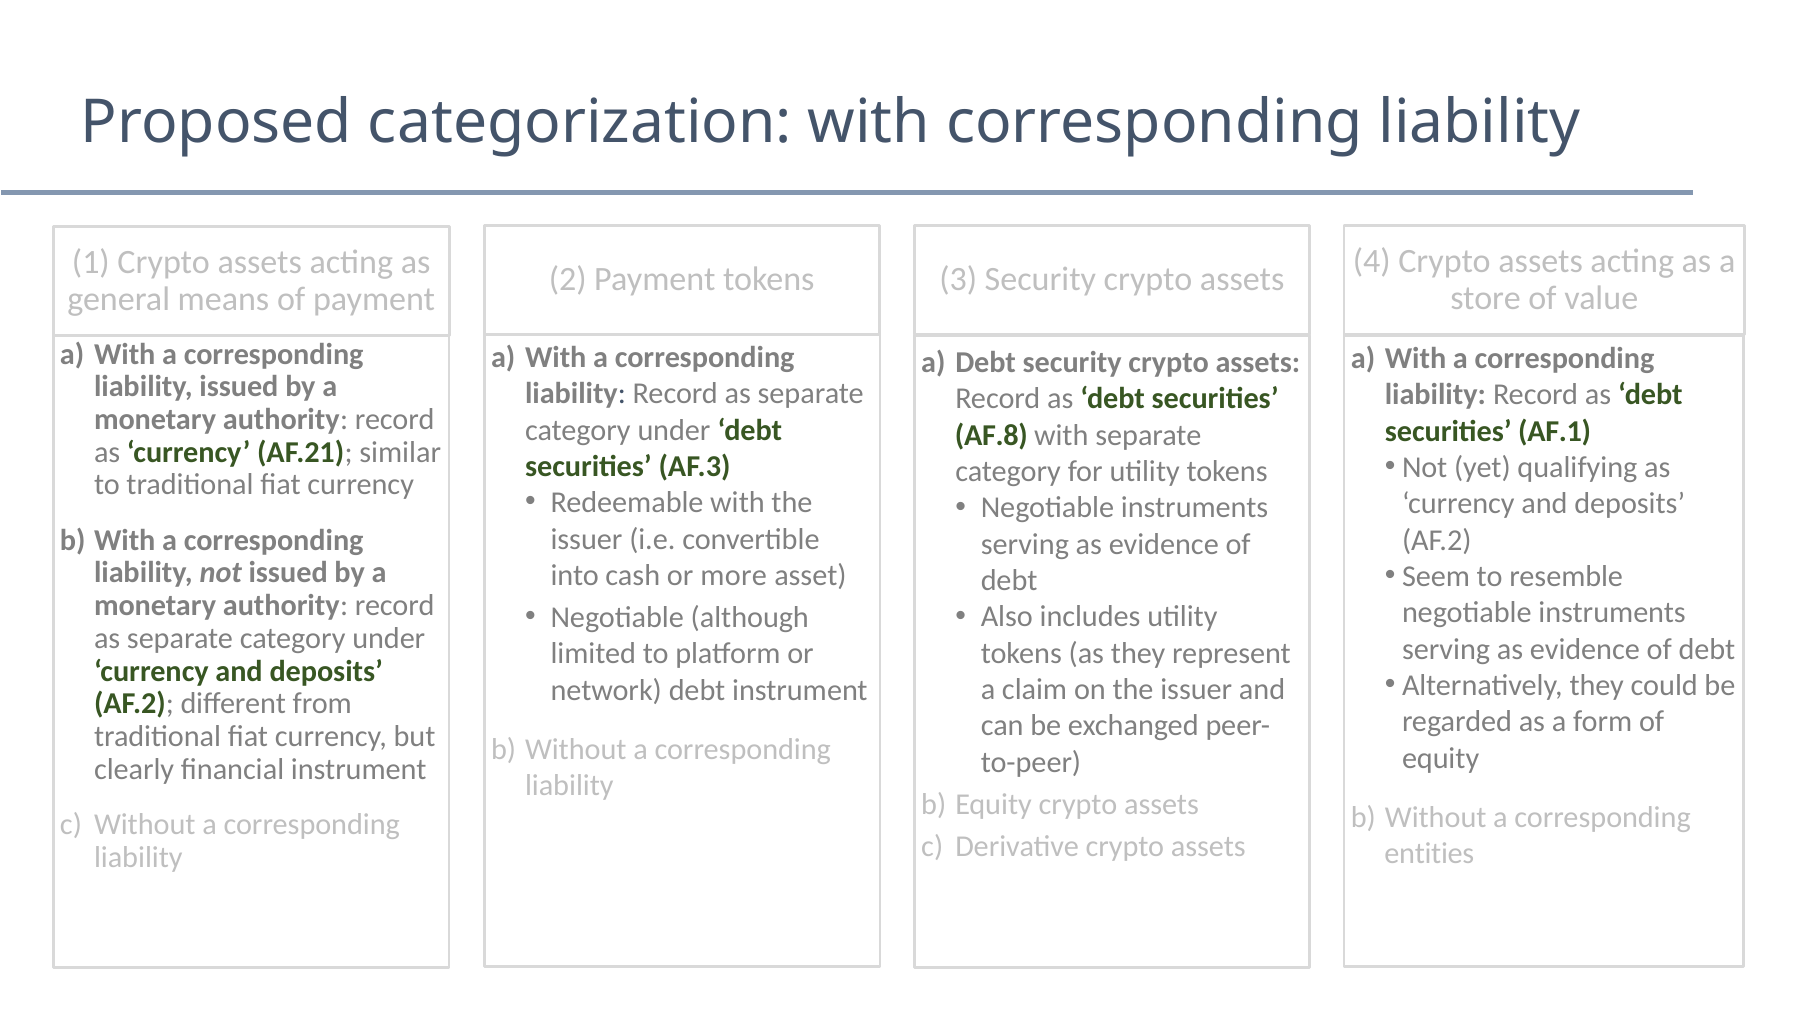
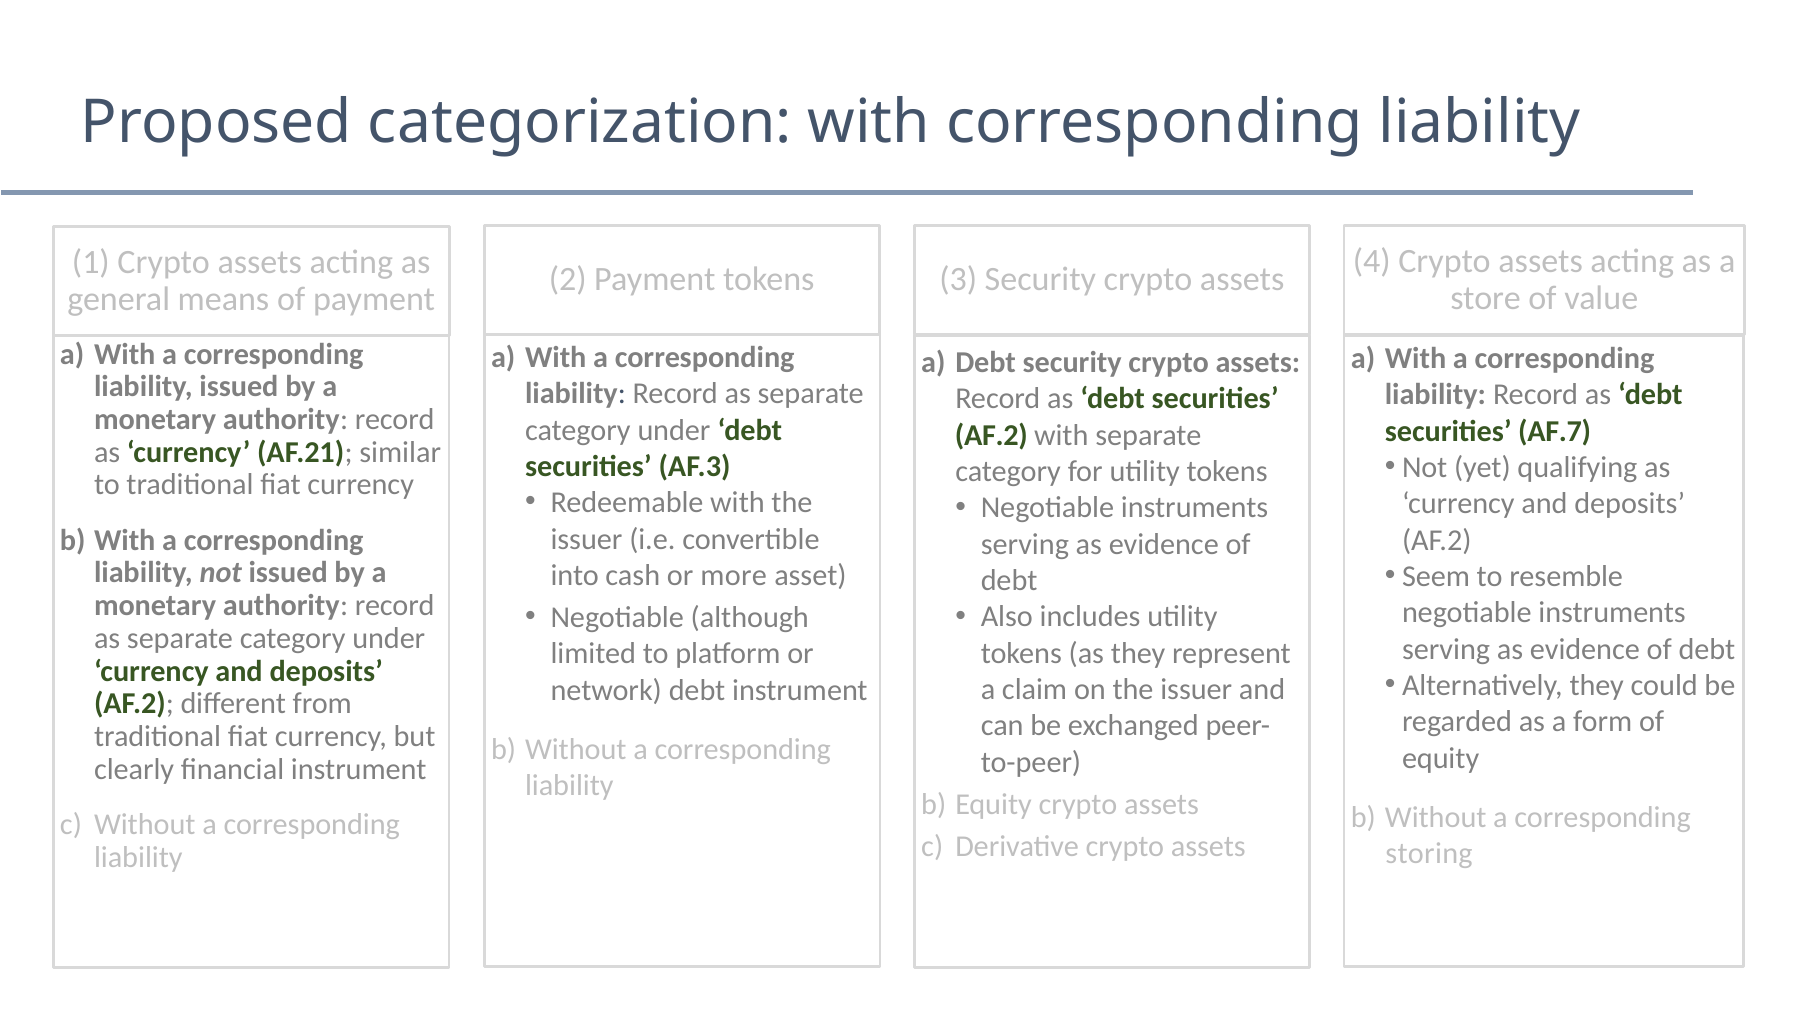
AF.1: AF.1 -> AF.7
AF.8 at (991, 435): AF.8 -> AF.2
entities: entities -> storing
